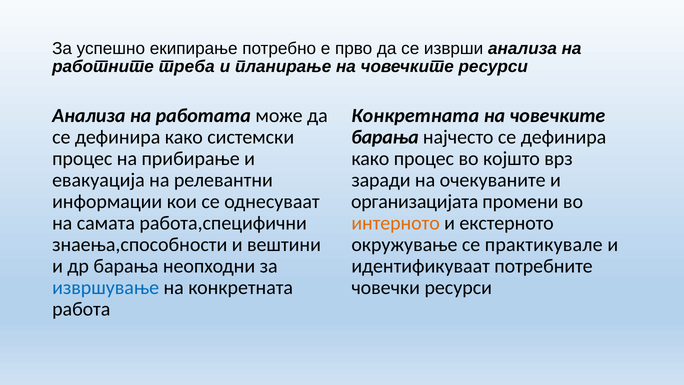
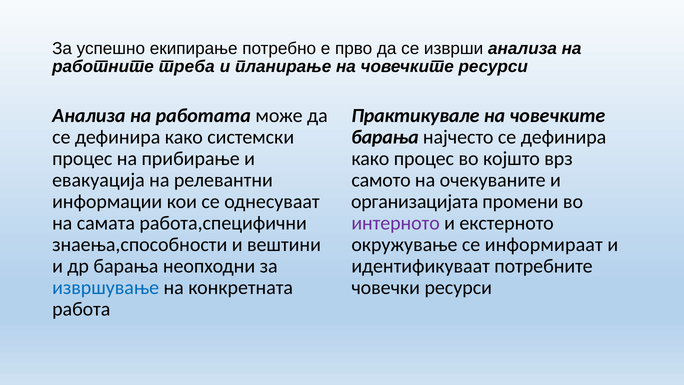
Конкретната at (415, 116): Конкретната -> Практикувале
заради: заради -> самото
интерното colour: orange -> purple
практикувале: практикувале -> информираат
